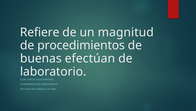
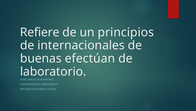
magnitud: magnitud -> principios
procedimientos: procedimientos -> internacionales
